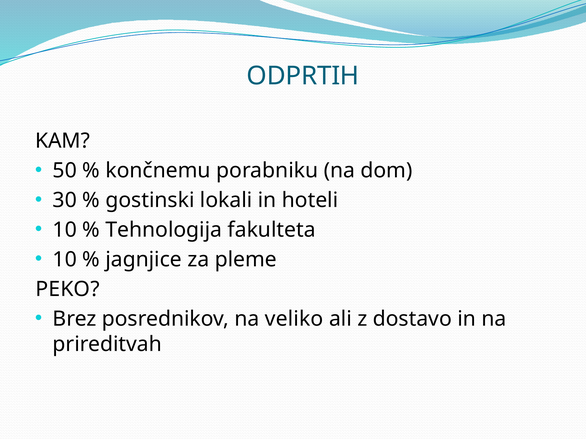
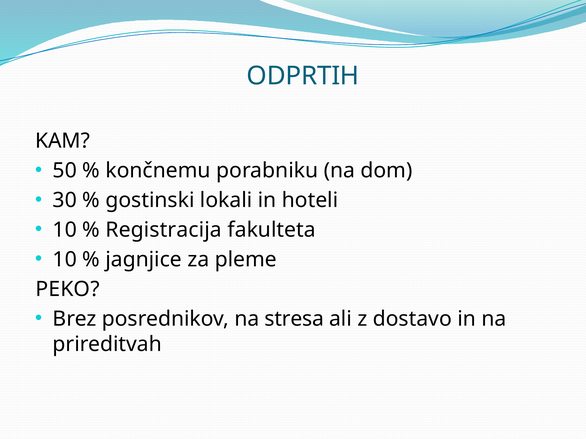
Tehnologija: Tehnologija -> Registracija
veliko: veliko -> stresa
